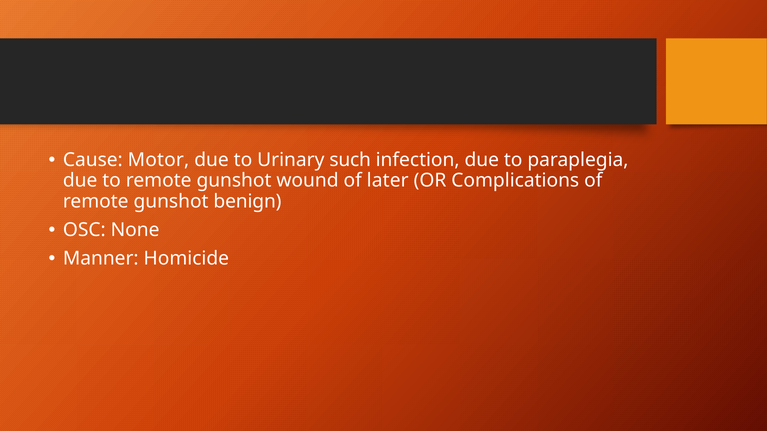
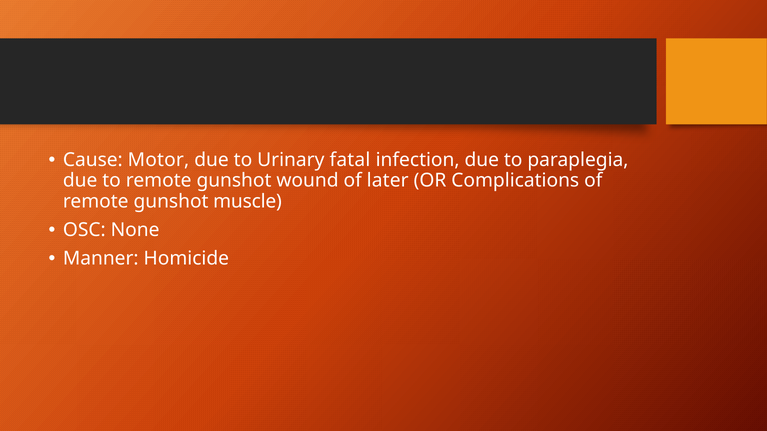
such: such -> fatal
benign: benign -> muscle
